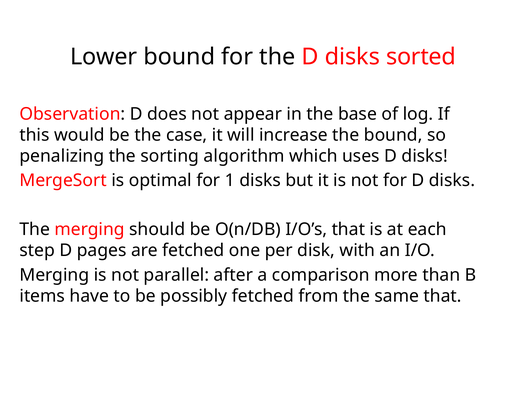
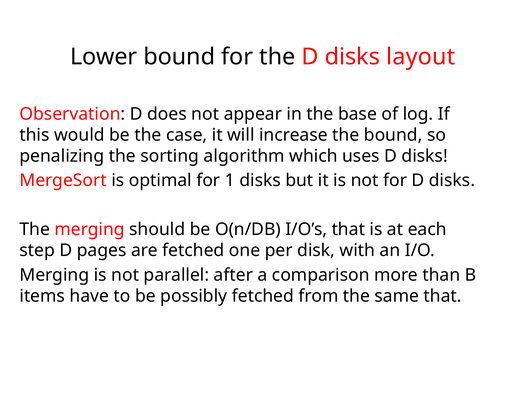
sorted: sorted -> layout
